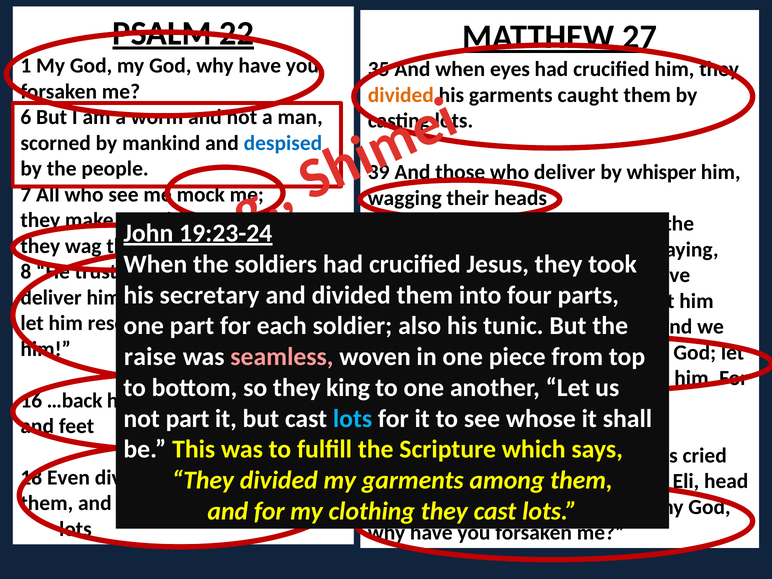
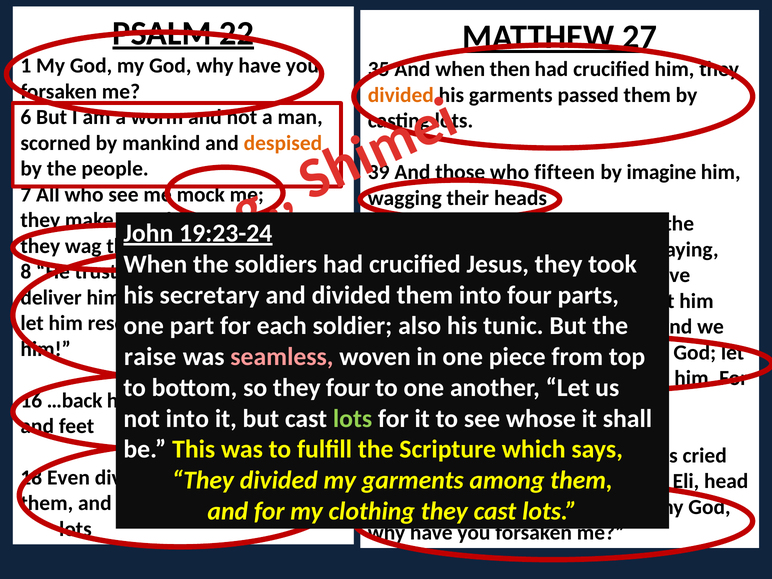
eyes: eyes -> then
caught: caught -> passed
despised colour: blue -> orange
deliver at (565, 172): deliver -> fifteen
whisper: whisper -> imagine
king at (348, 388): king -> four
not part: part -> into
lots at (353, 419) colour: light blue -> light green
